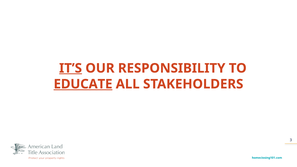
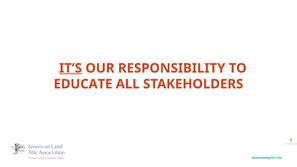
EDUCATE underline: present -> none
